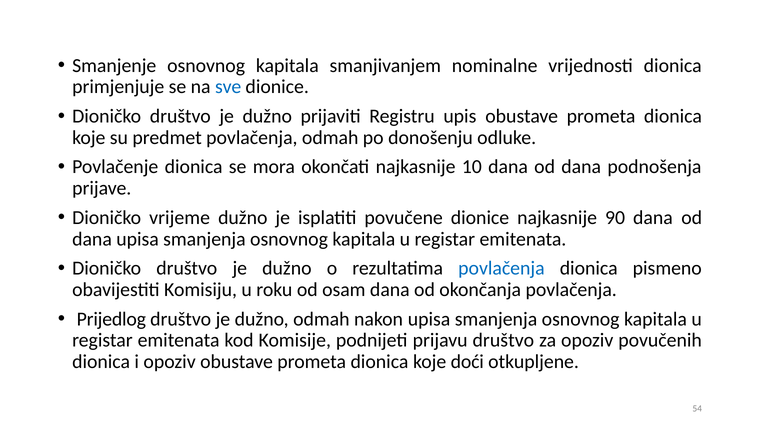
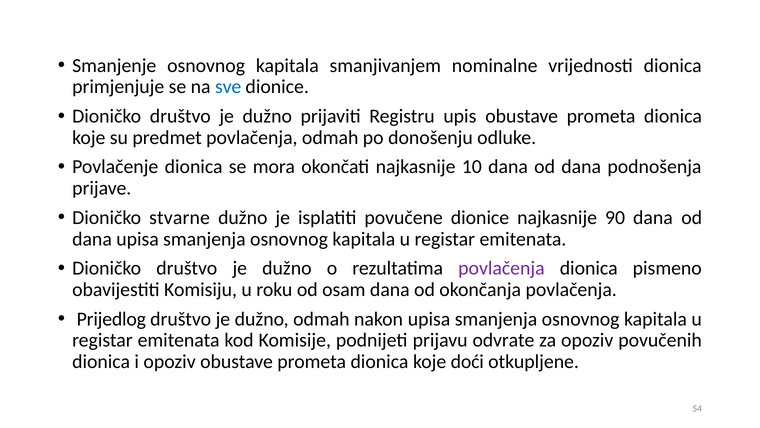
vrijeme: vrijeme -> stvarne
povlačenja at (501, 268) colour: blue -> purple
prijavu društvo: društvo -> odvrate
